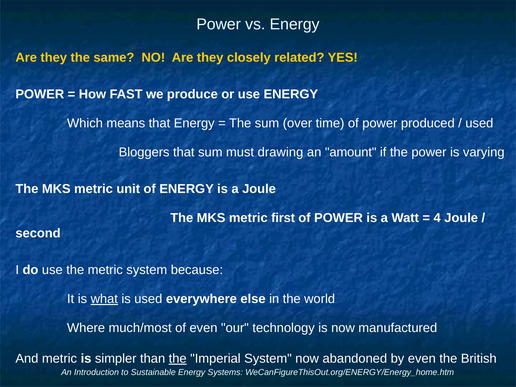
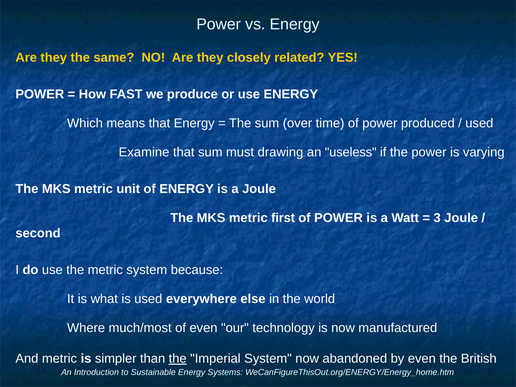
Bloggers: Bloggers -> Examine
amount: amount -> useless
4: 4 -> 3
what underline: present -> none
